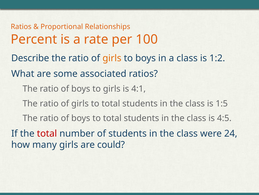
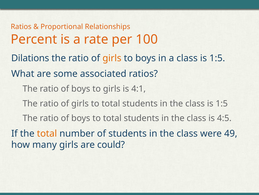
Describe: Describe -> Dilations
a class is 1:2: 1:2 -> 1:5
total at (47, 133) colour: red -> orange
24: 24 -> 49
